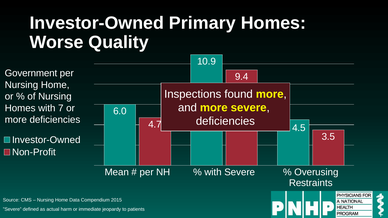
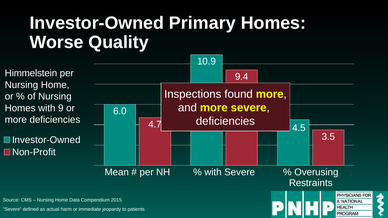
Government: Government -> Himmelstein
7: 7 -> 9
